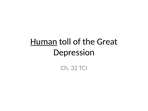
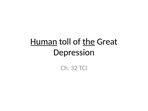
the underline: none -> present
